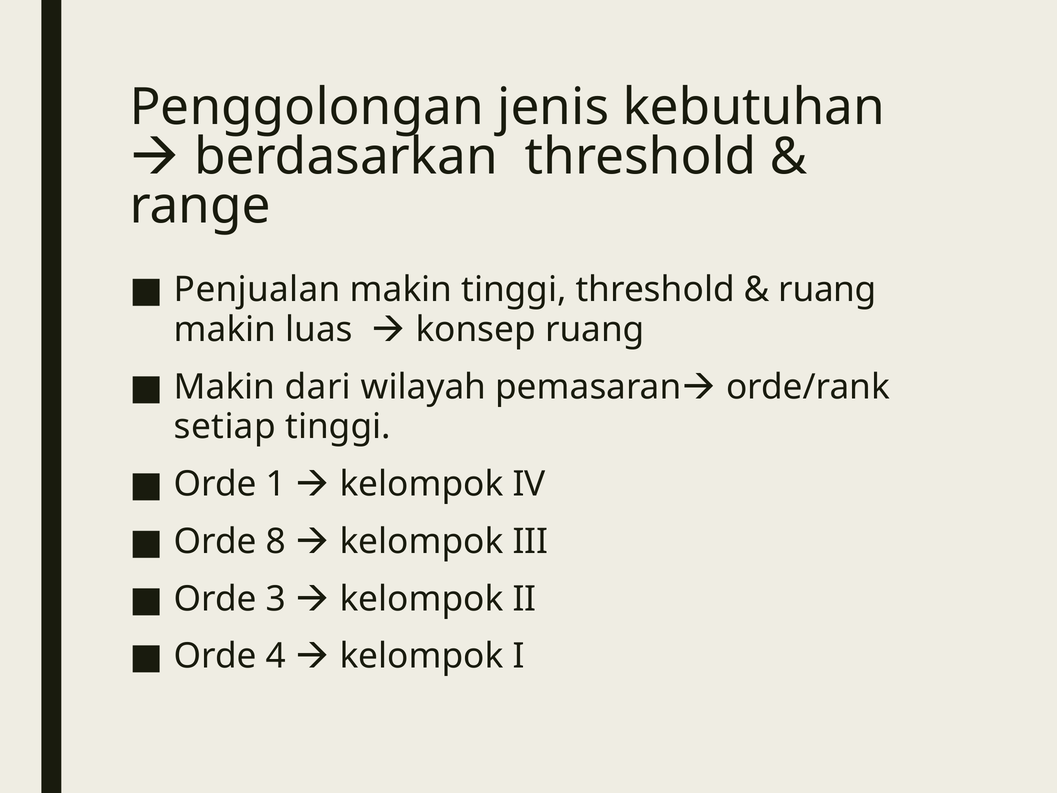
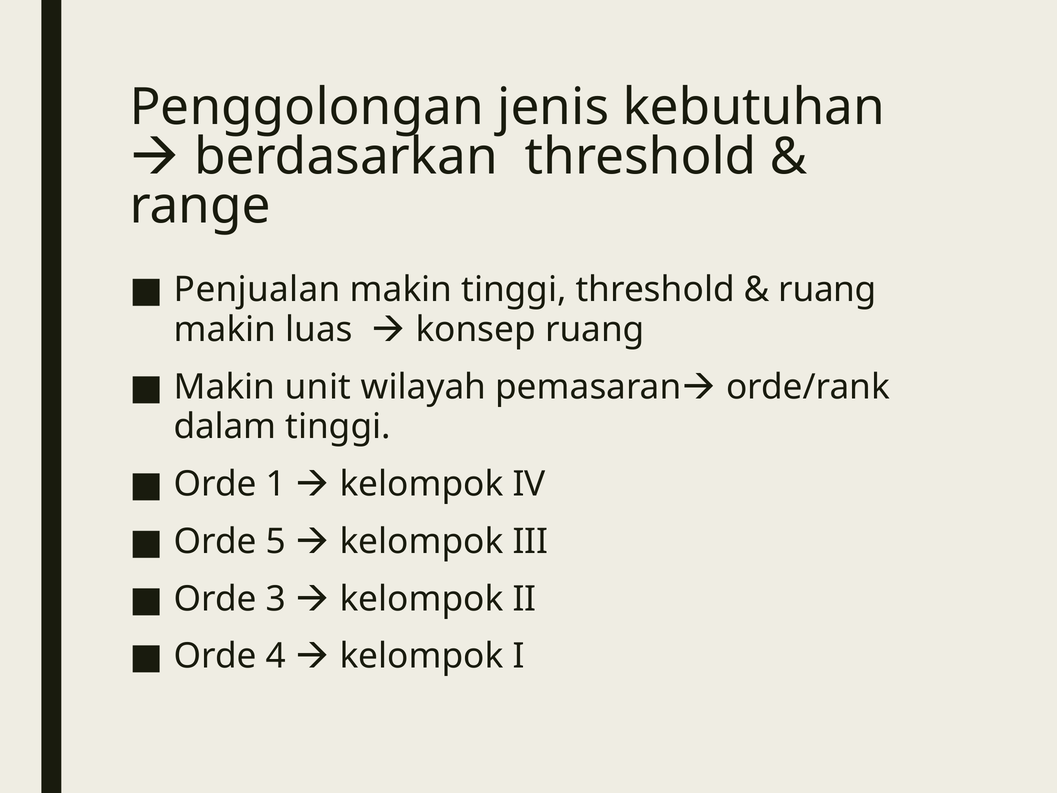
dari: dari -> unit
setiap: setiap -> dalam
8: 8 -> 5
